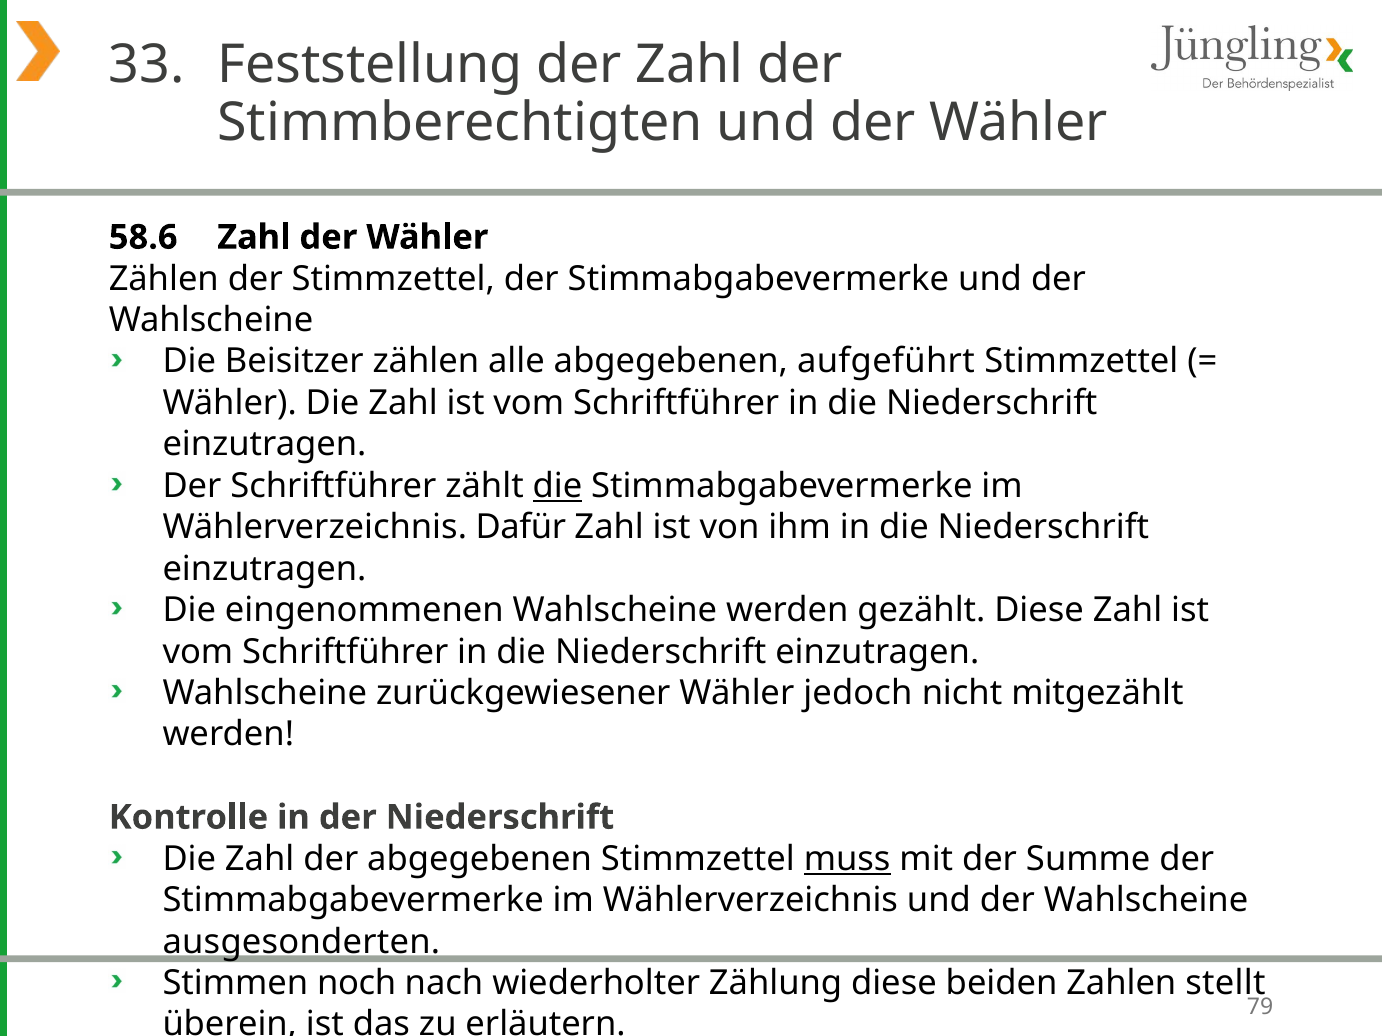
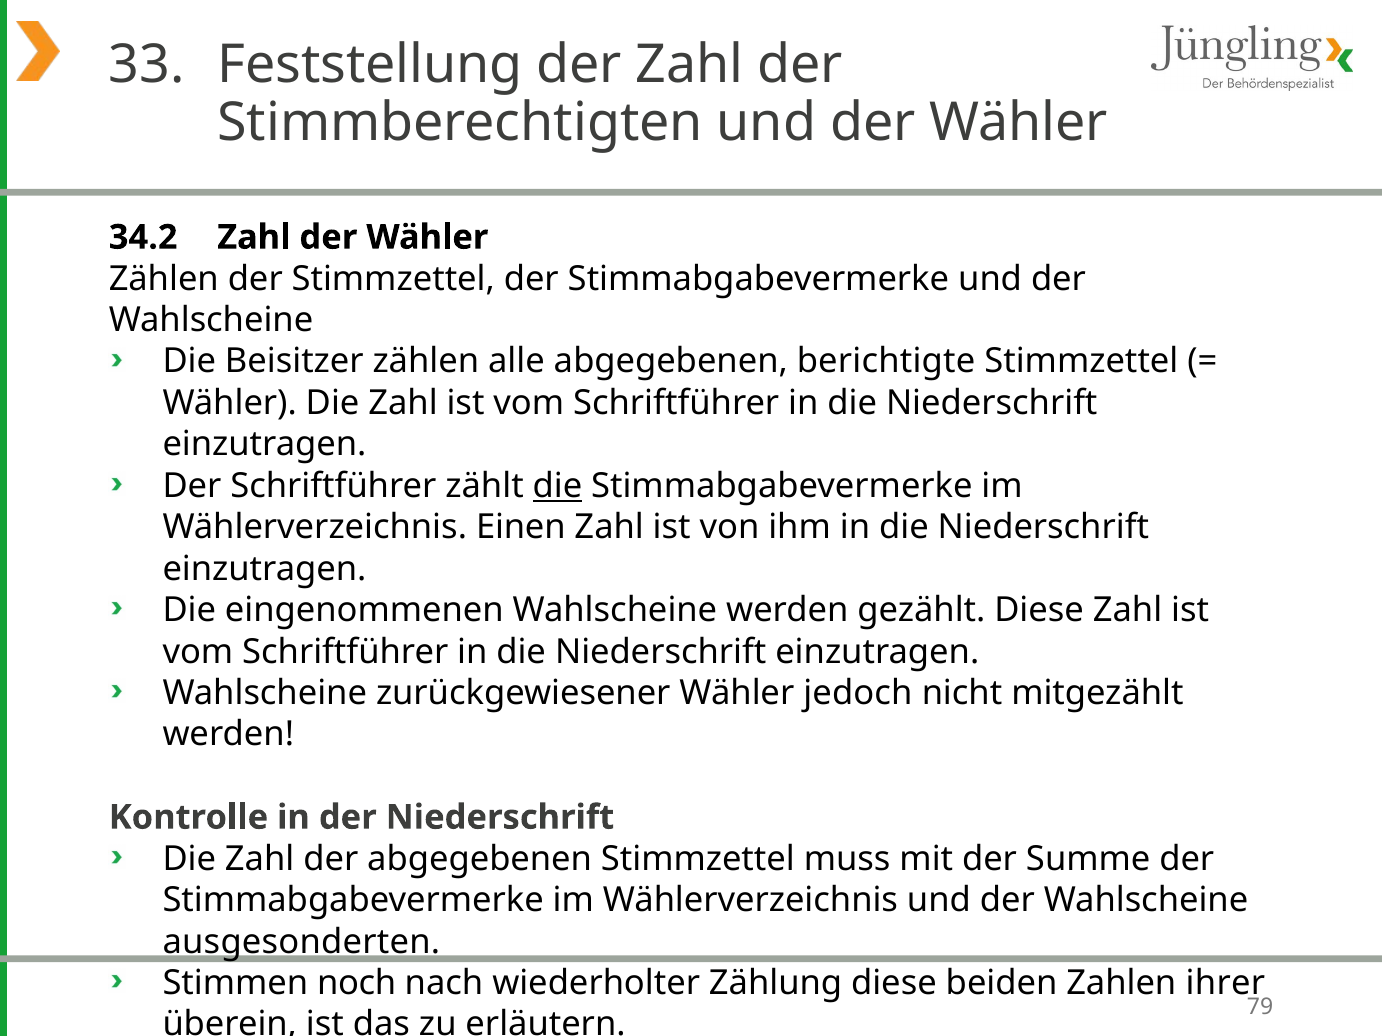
58.6: 58.6 -> 34.2
aufgeführt: aufgeführt -> berichtigte
Dafür: Dafür -> Einen
muss underline: present -> none
stellt: stellt -> ihrer
